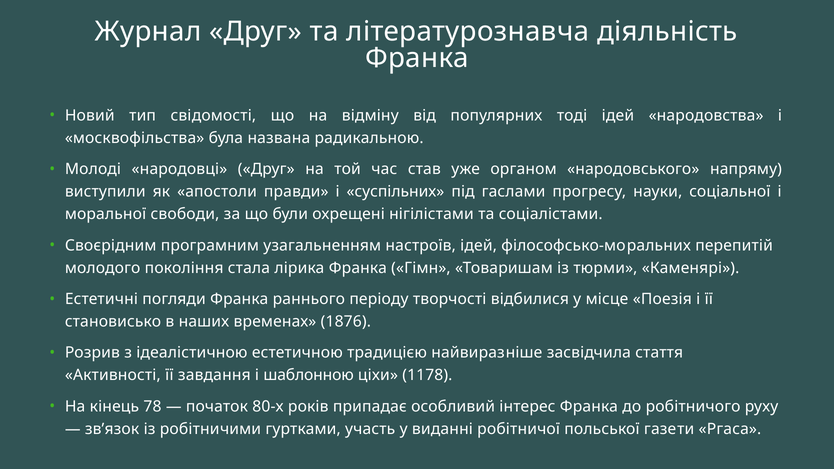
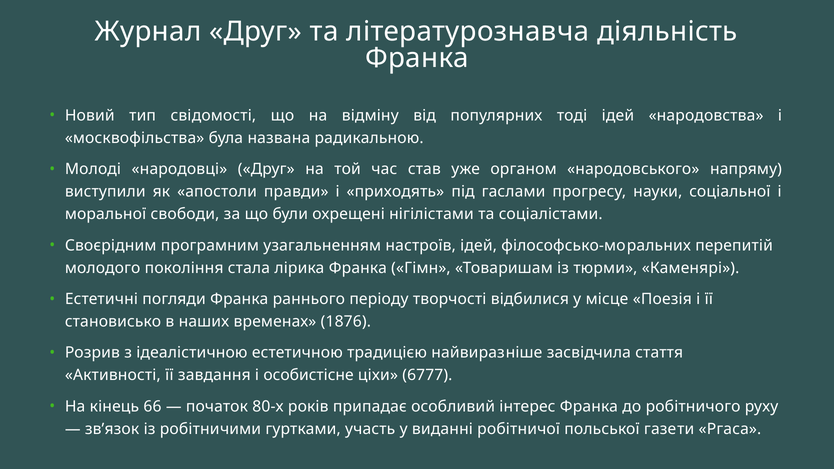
суспільних: суспільних -> приходять
шаблонною: шаблонною -> особистісне
1178: 1178 -> 6777
78: 78 -> 66
